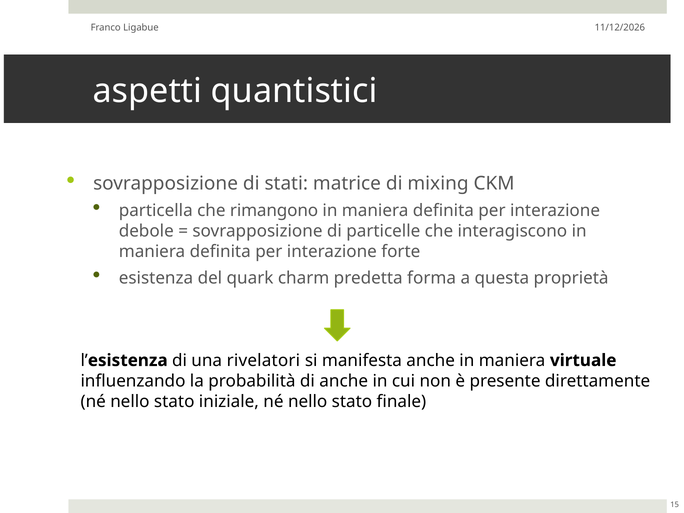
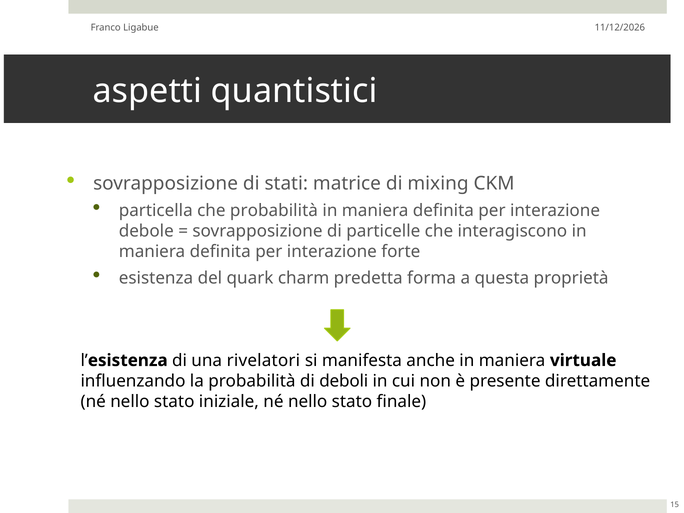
che rimangono: rimangono -> probabilità
di anche: anche -> deboli
